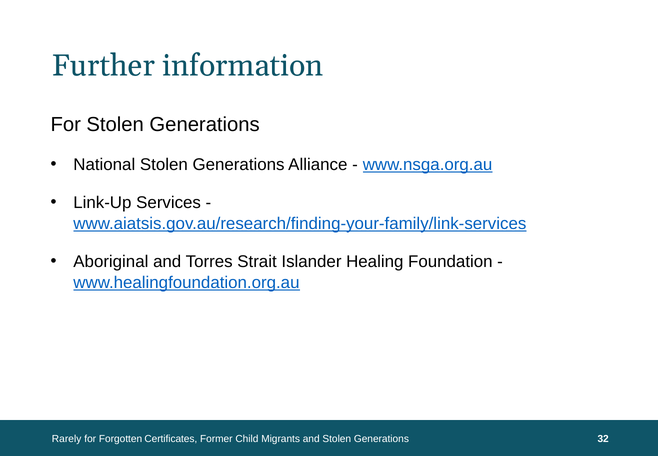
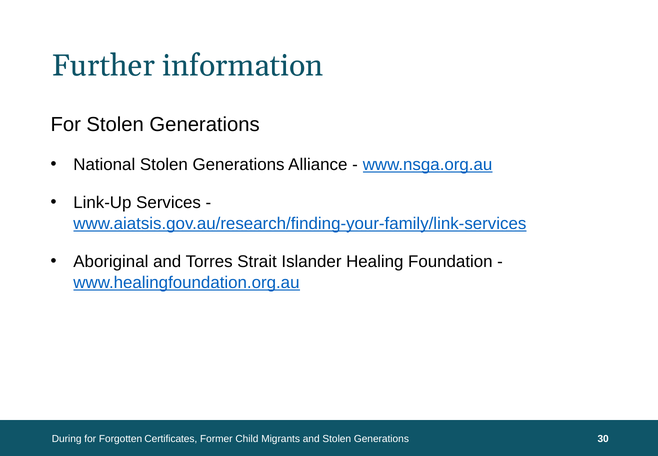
Rarely: Rarely -> During
32: 32 -> 30
